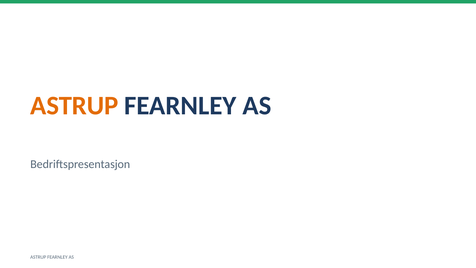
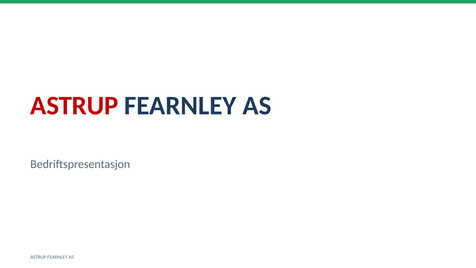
ASTRUP at (74, 106) colour: orange -> red
